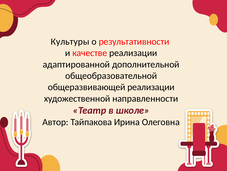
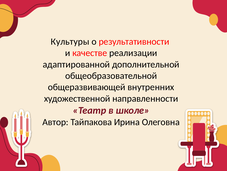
общеразвивающей реализации: реализации -> внутренних
